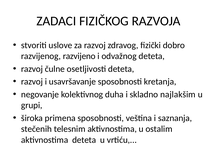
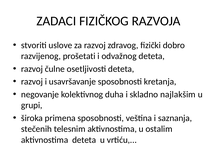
razvijeno: razvijeno -> prošetati
